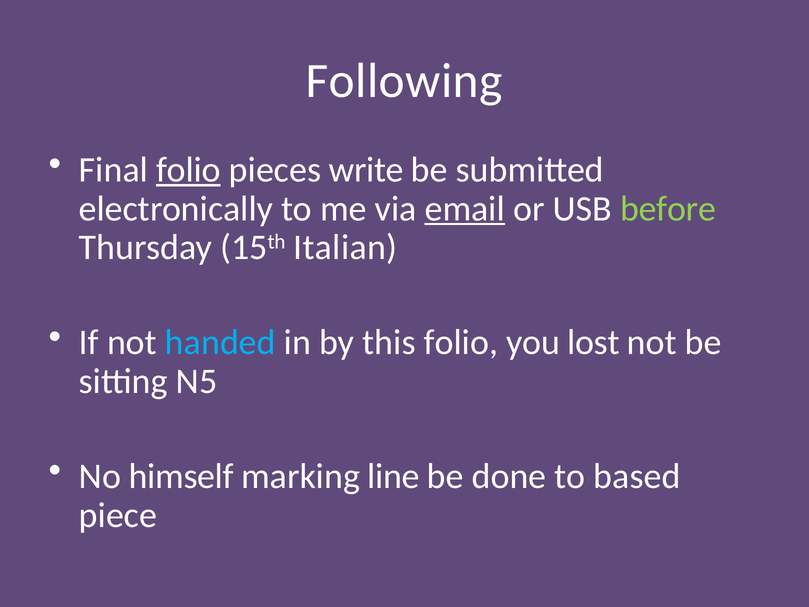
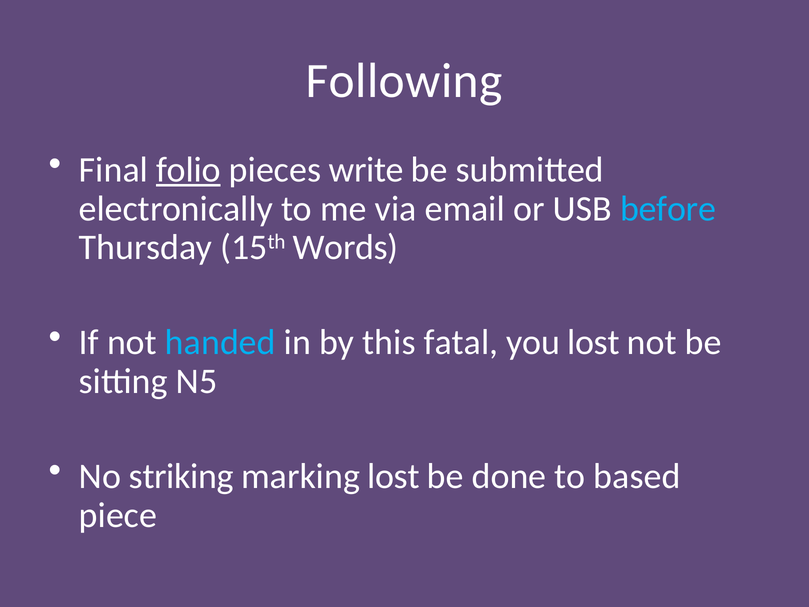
email underline: present -> none
before colour: light green -> light blue
Italian: Italian -> Words
this folio: folio -> fatal
himself: himself -> striking
marking line: line -> lost
